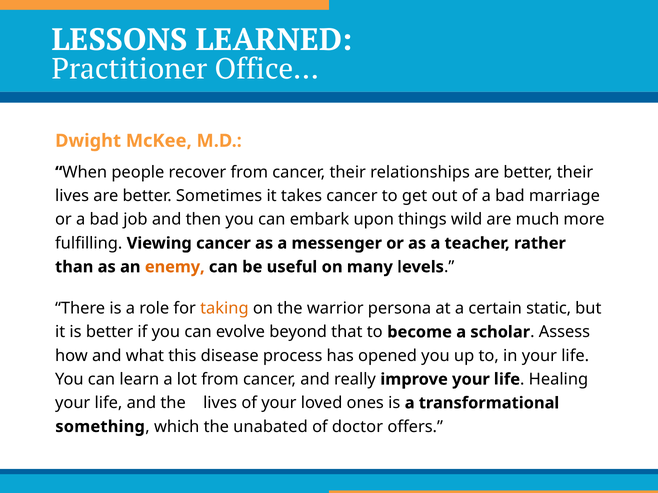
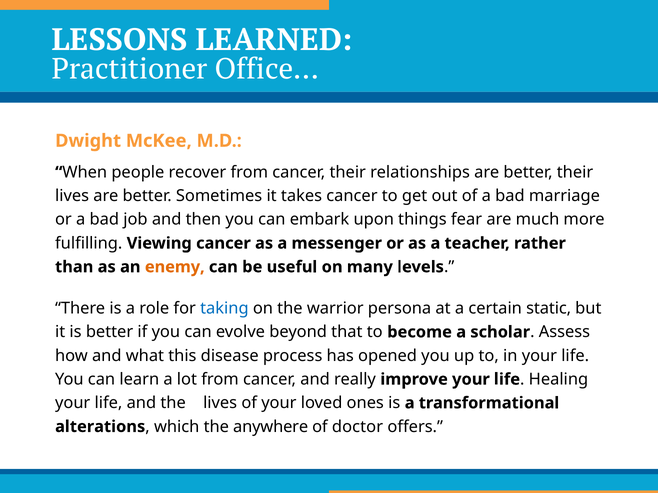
wild: wild -> fear
taking colour: orange -> blue
something: something -> alterations
unabated: unabated -> anywhere
